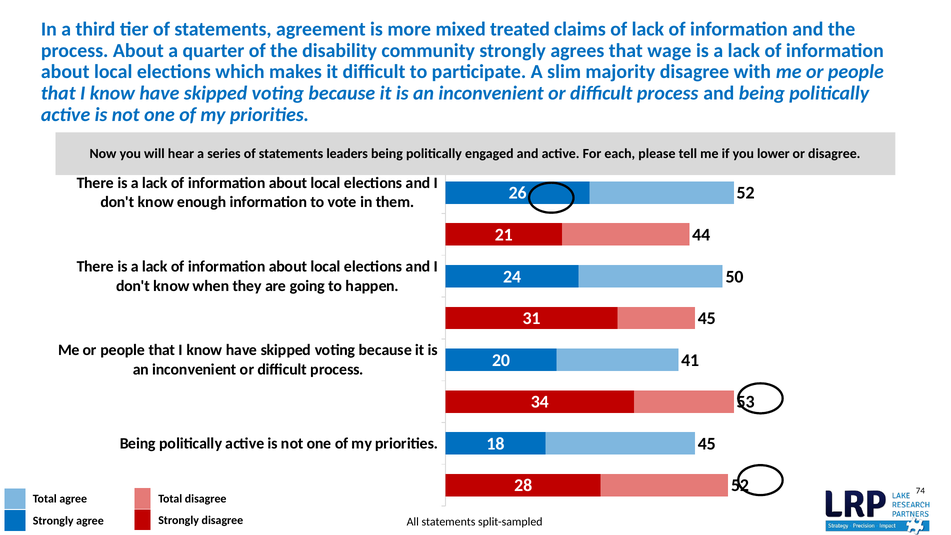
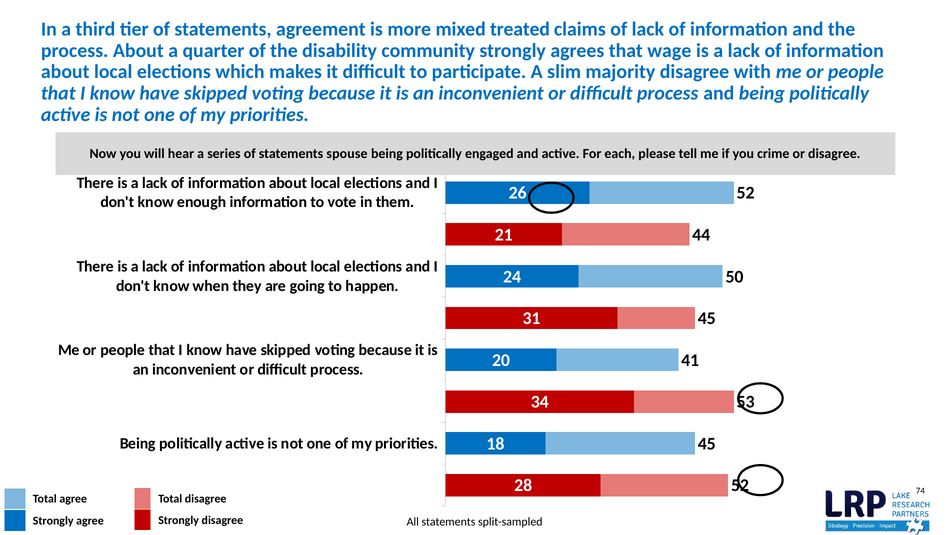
leaders: leaders -> spouse
lower: lower -> crime
